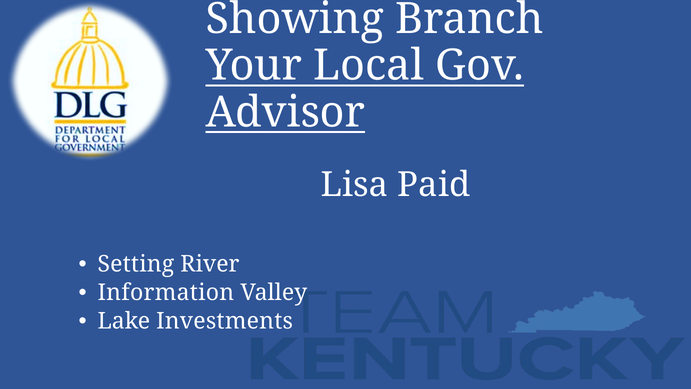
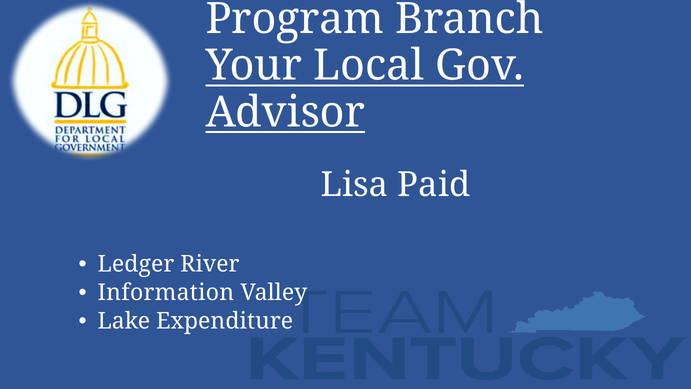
Showing: Showing -> Program
Setting: Setting -> Ledger
Investments: Investments -> Expenditure
